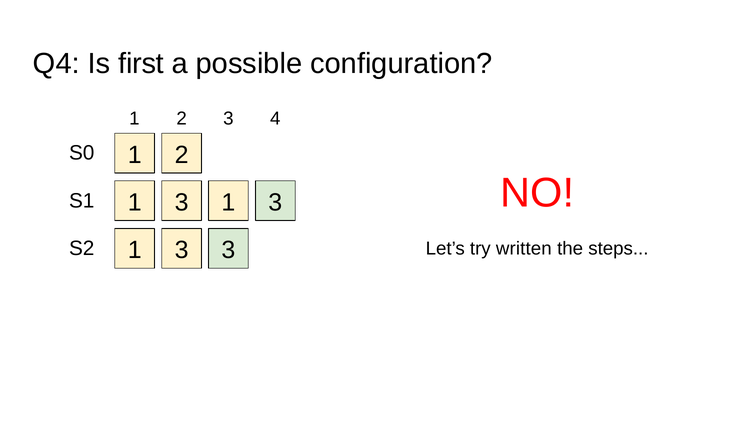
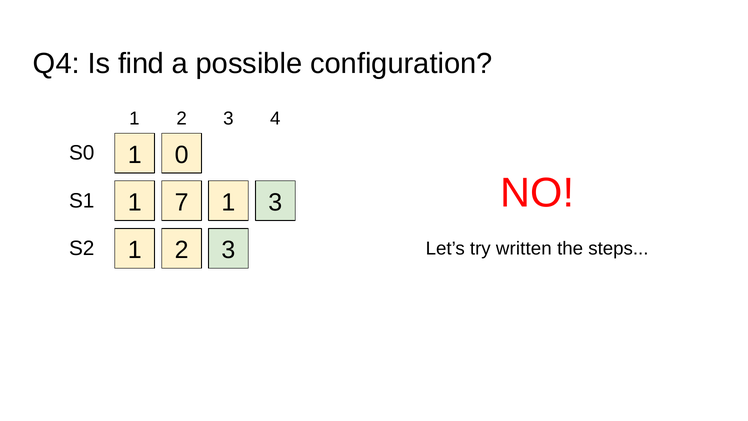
first: first -> find
1 2: 2 -> 0
3 at (182, 202): 3 -> 7
3 at (182, 250): 3 -> 2
